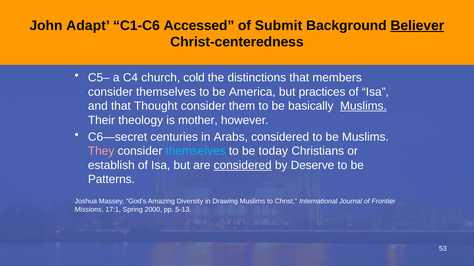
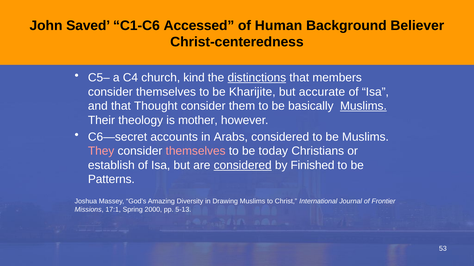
Adapt: Adapt -> Saved
Submit: Submit -> Human
Believer underline: present -> none
cold: cold -> kind
distinctions underline: none -> present
America: America -> Kharijite
practices: practices -> accurate
centuries: centuries -> accounts
themselves at (196, 151) colour: light blue -> pink
Deserve: Deserve -> Finished
